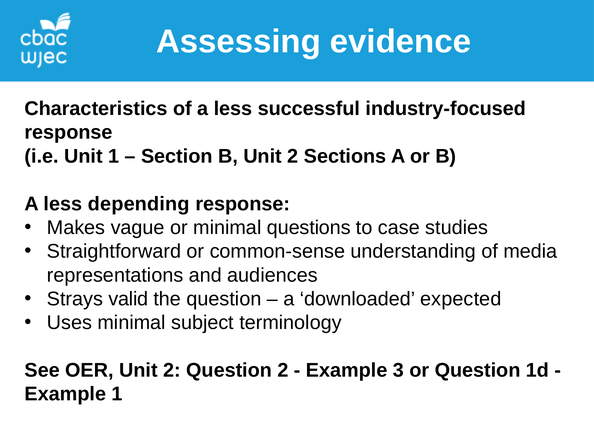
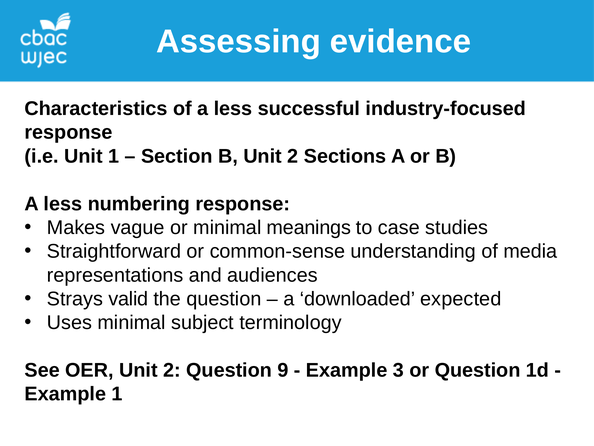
depending: depending -> numbering
questions: questions -> meanings
Question 2: 2 -> 9
